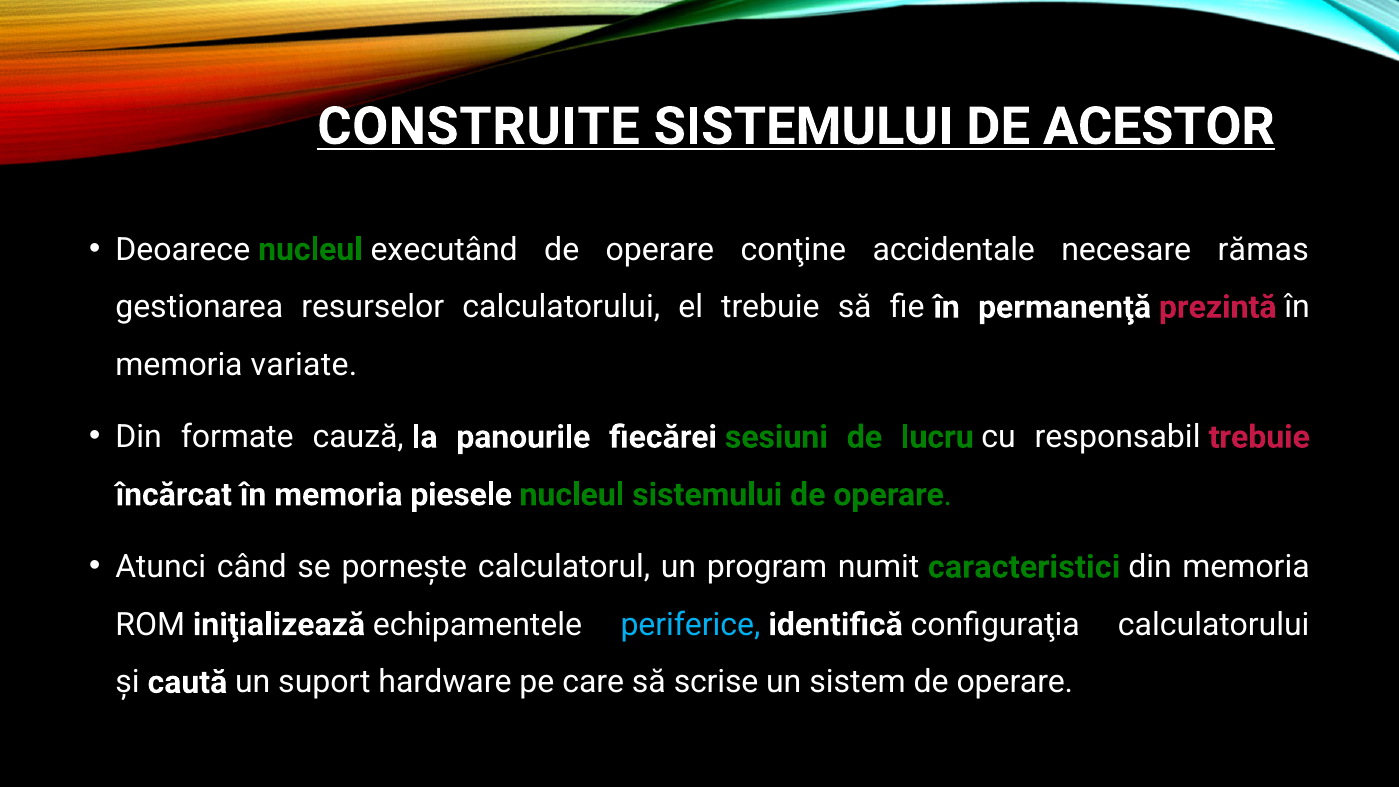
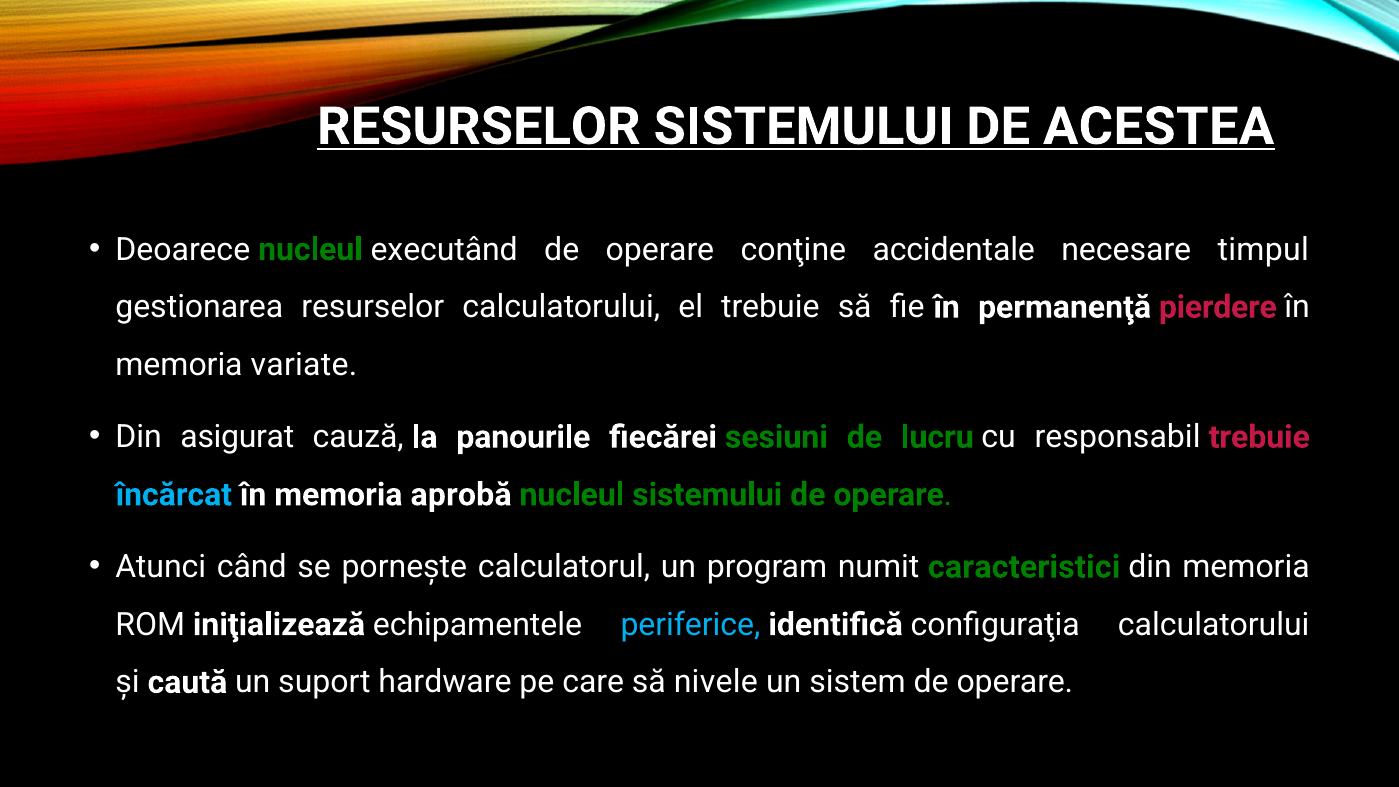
CONSTRUITE at (479, 127): CONSTRUITE -> RESURSELOR
ACESTOR: ACESTOR -> ACESTEA
rămas: rămas -> timpul
prezintă: prezintă -> pierdere
formate: formate -> asigurat
încărcat colour: white -> light blue
piesele: piesele -> aprobă
scrise: scrise -> nivele
